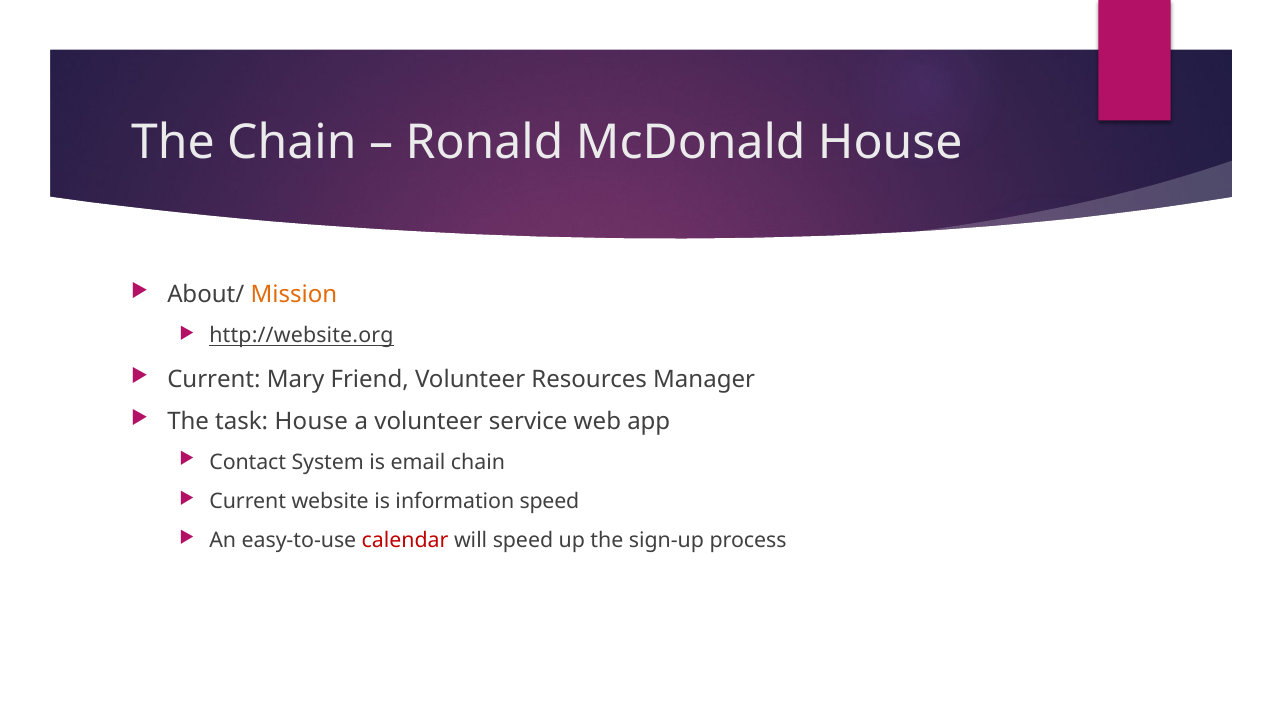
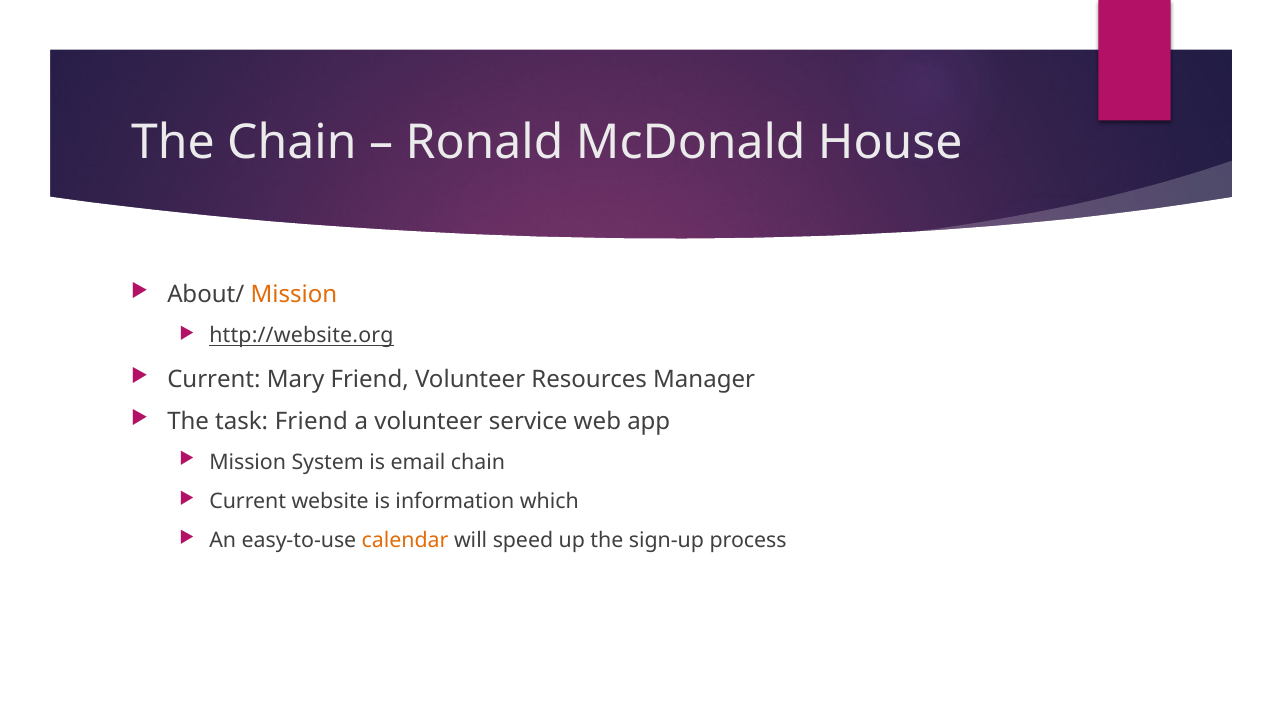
task House: House -> Friend
Contact at (248, 462): Contact -> Mission
information speed: speed -> which
calendar colour: red -> orange
